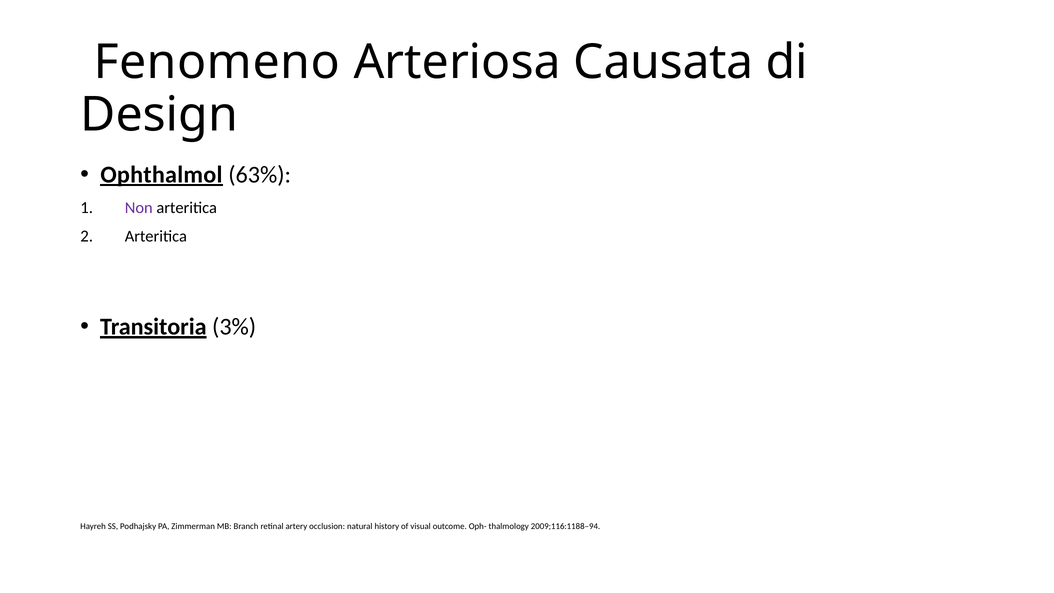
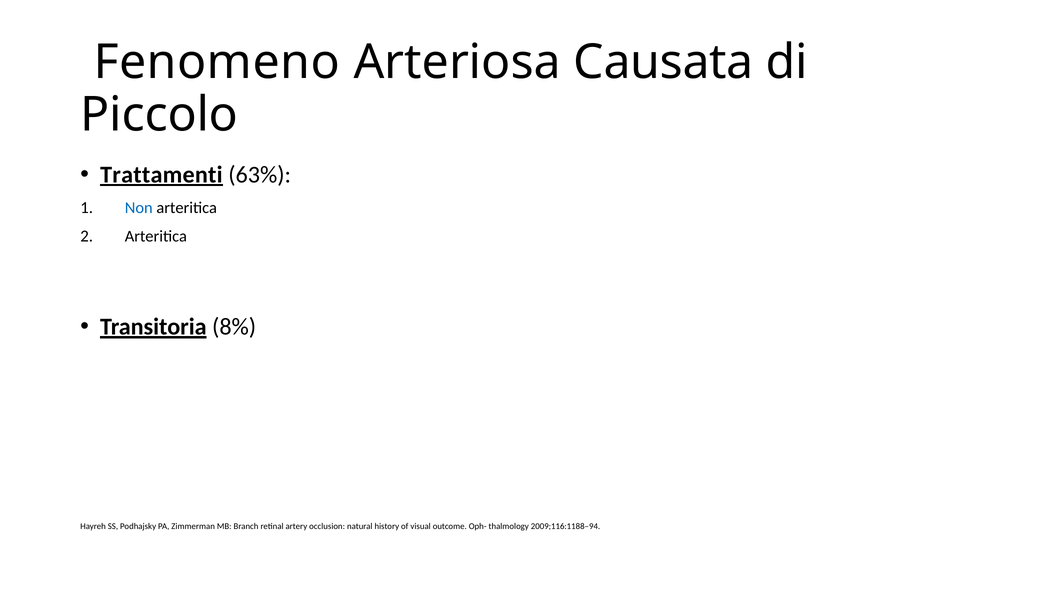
Design: Design -> Piccolo
Ophthalmol: Ophthalmol -> Trattamenti
Non colour: purple -> blue
3%: 3% -> 8%
